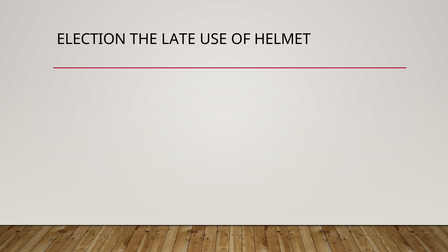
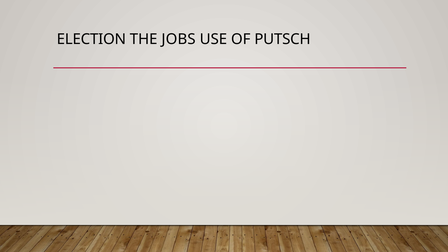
LATE: LATE -> JOBS
HELMET: HELMET -> PUTSCH
